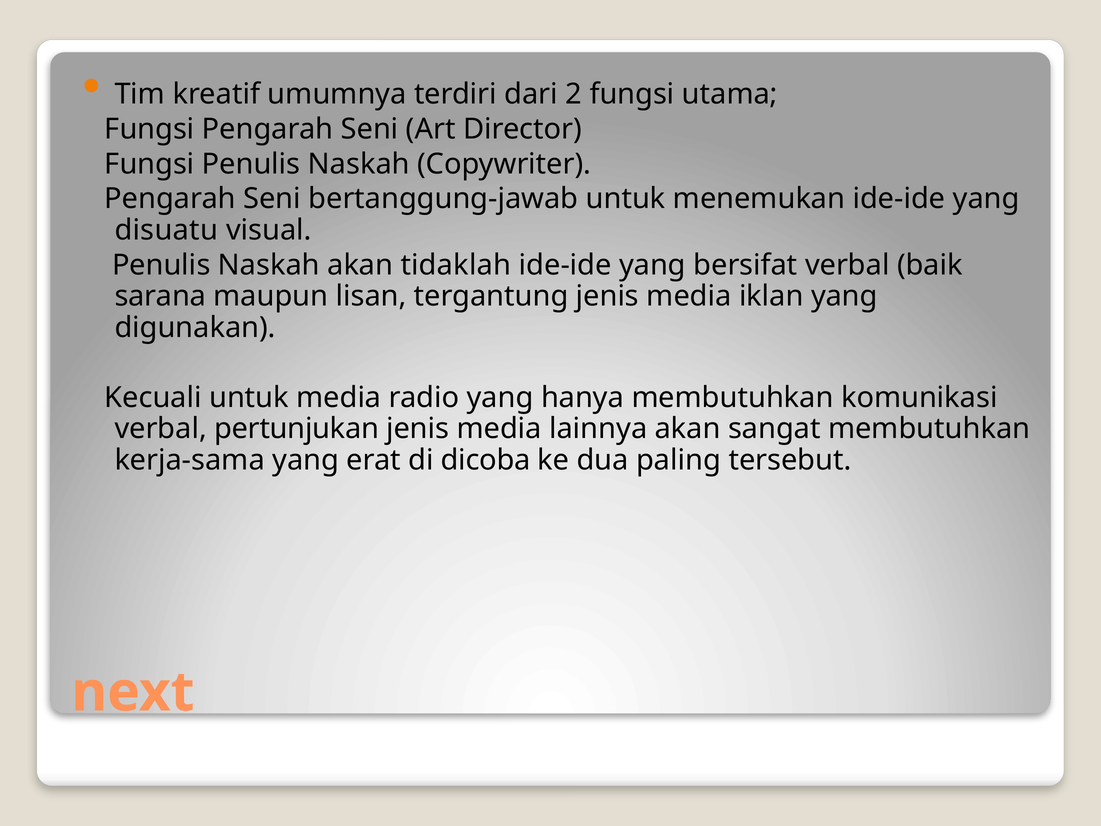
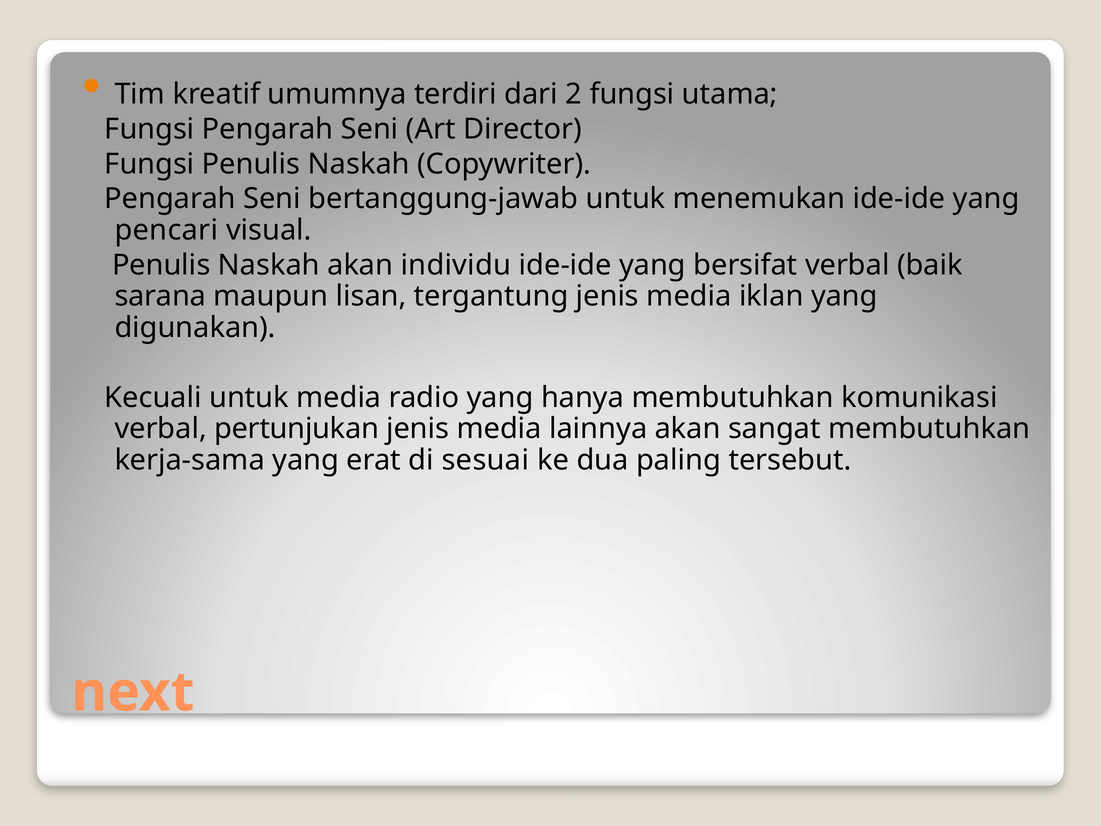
disuatu: disuatu -> pencari
tidaklah: tidaklah -> individu
dicoba: dicoba -> sesuai
